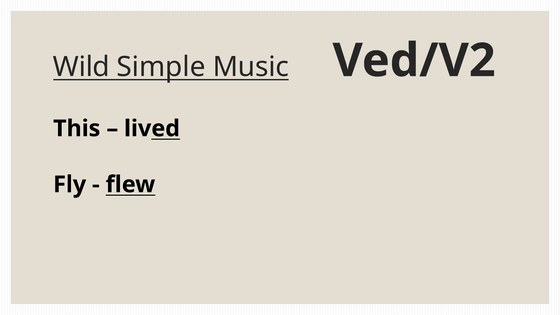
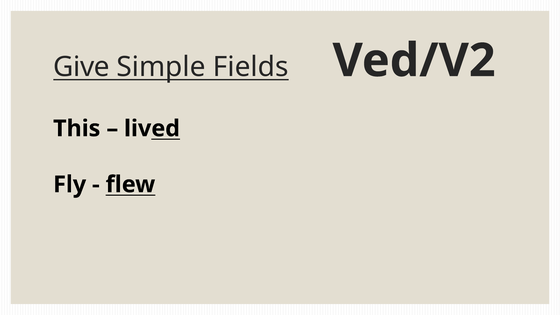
Wild: Wild -> Give
Music: Music -> Fields
